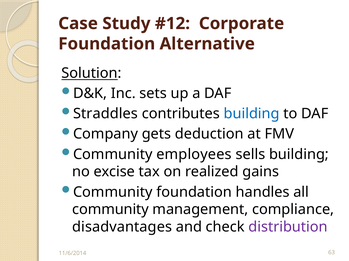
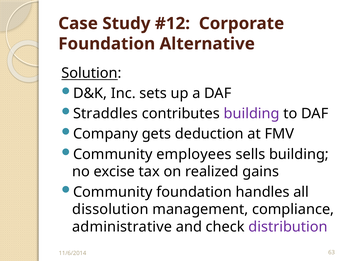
building at (252, 114) colour: blue -> purple
community at (110, 210): community -> dissolution
disadvantages: disadvantages -> administrative
